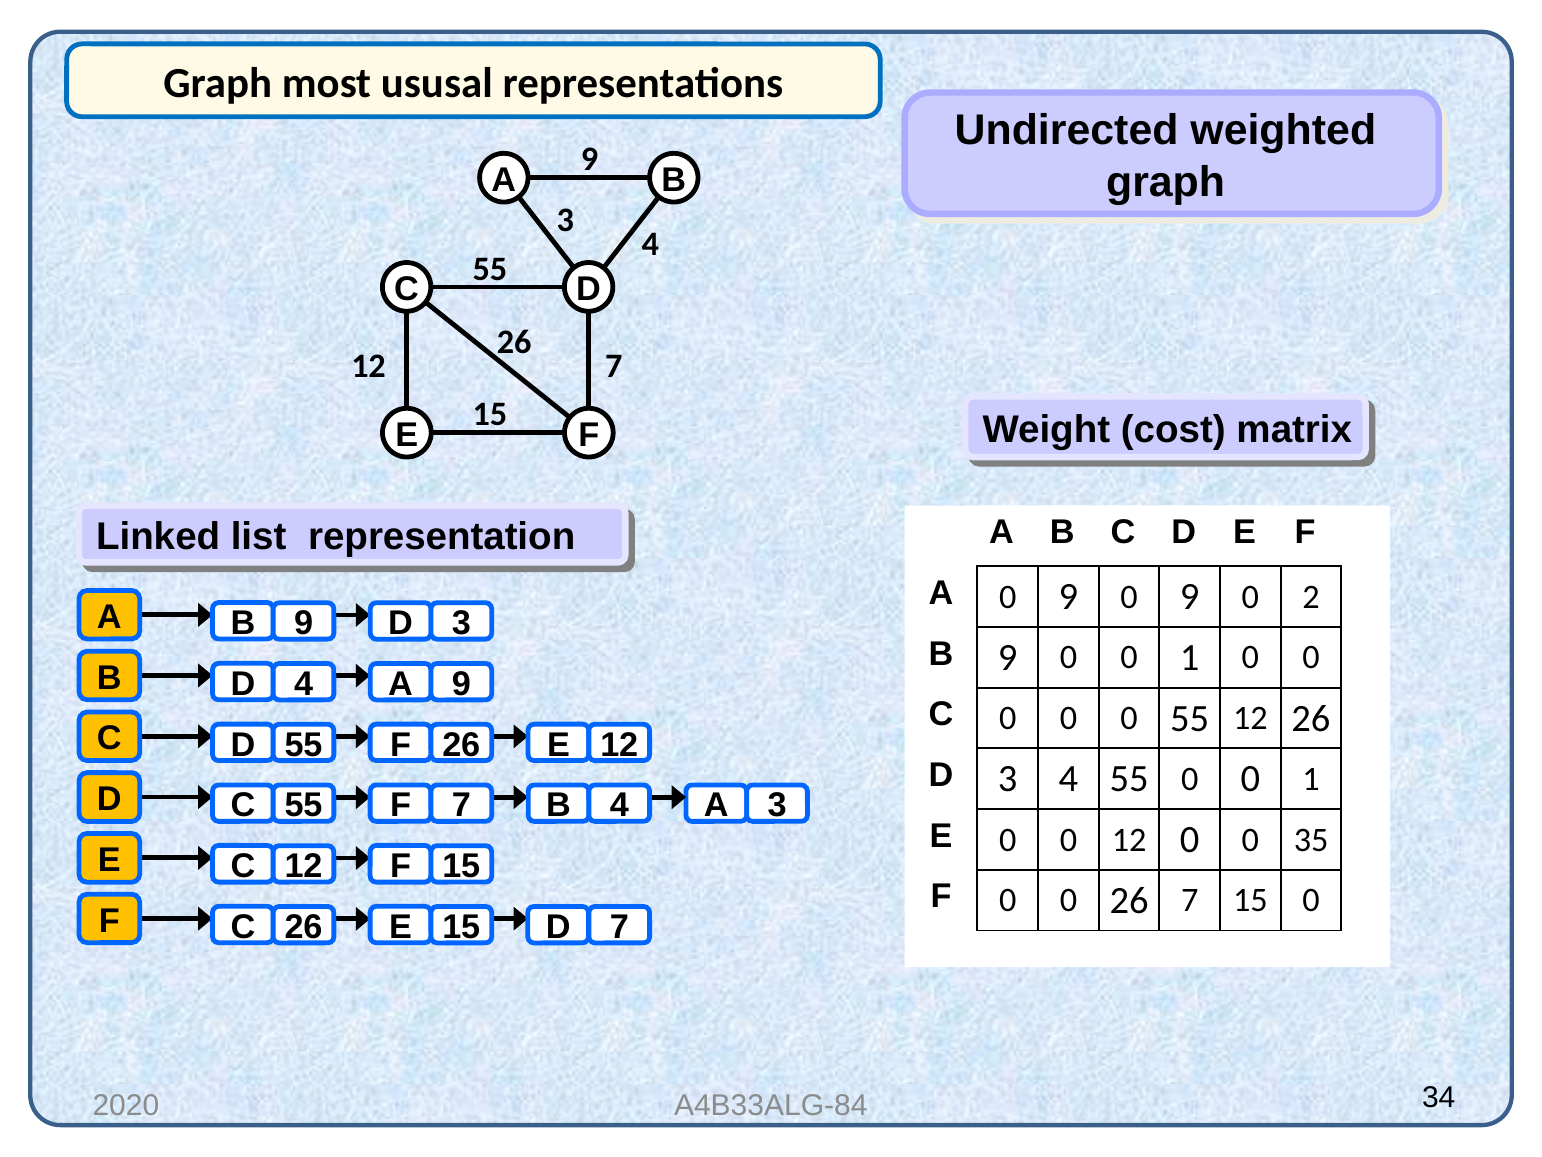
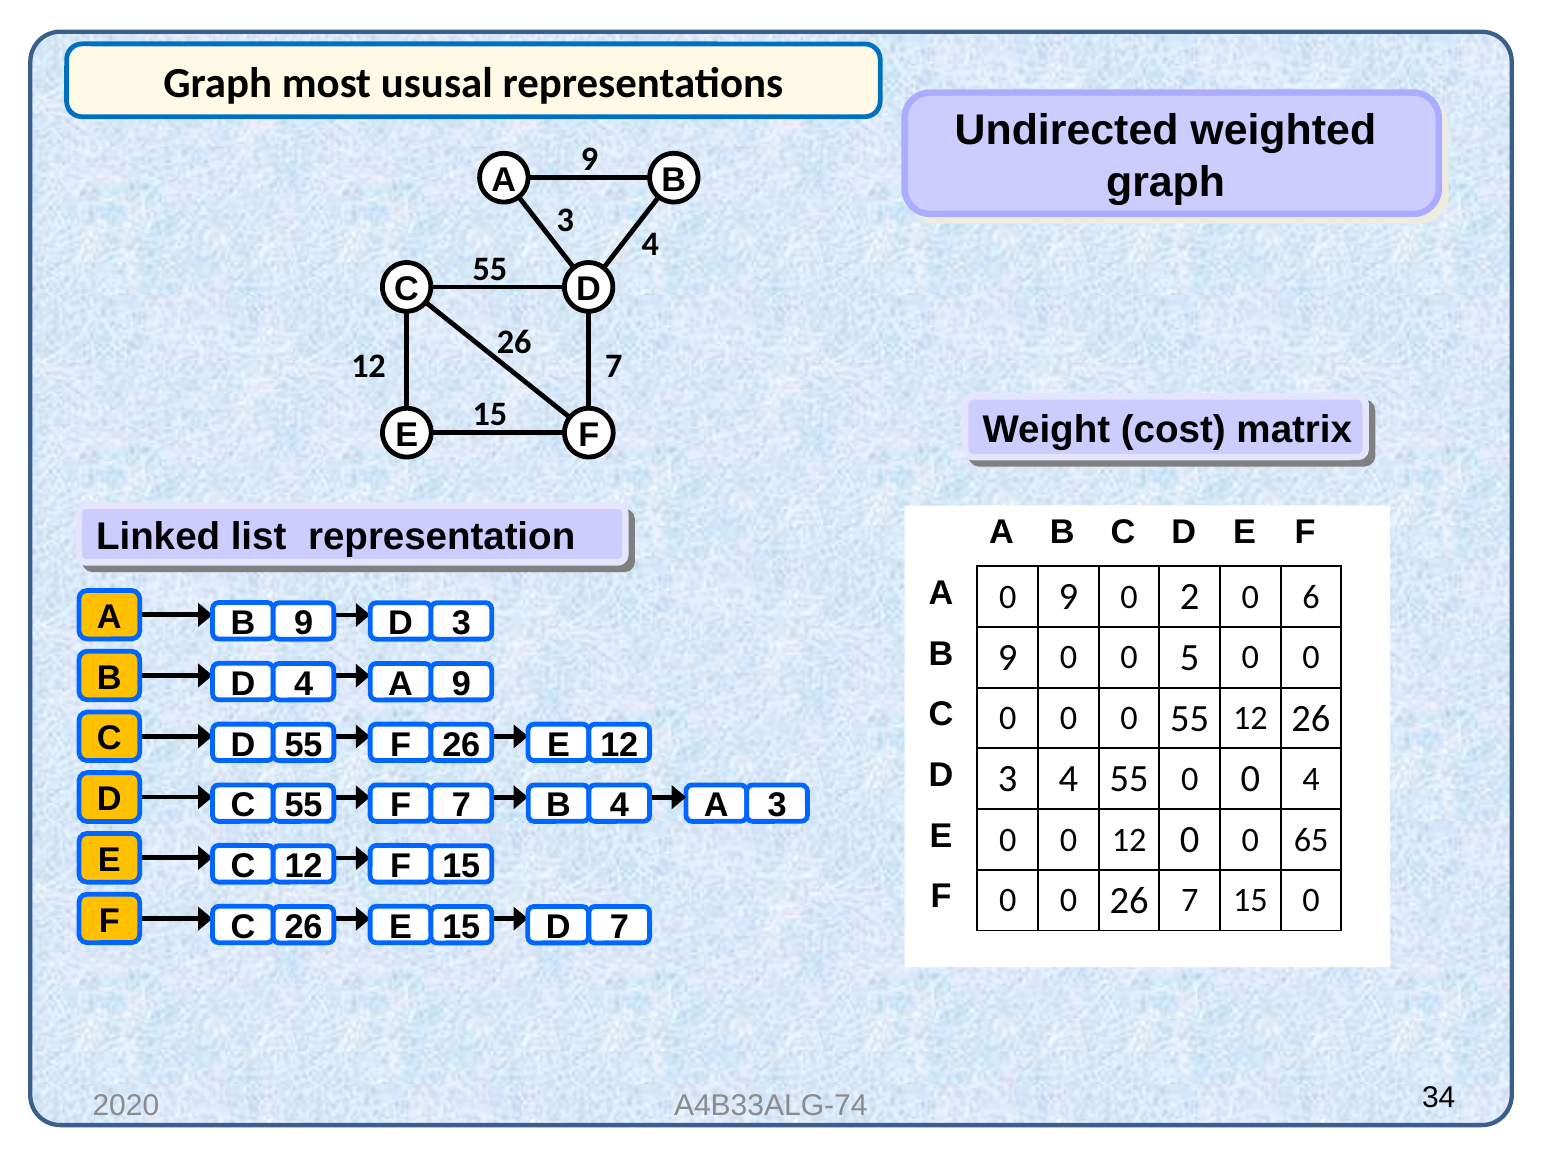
9 0 9: 9 -> 2
2: 2 -> 6
9 0 0 1: 1 -> 5
55 0 0 1: 1 -> 4
35: 35 -> 65
A4B33ALG-84: A4B33ALG-84 -> A4B33ALG-74
